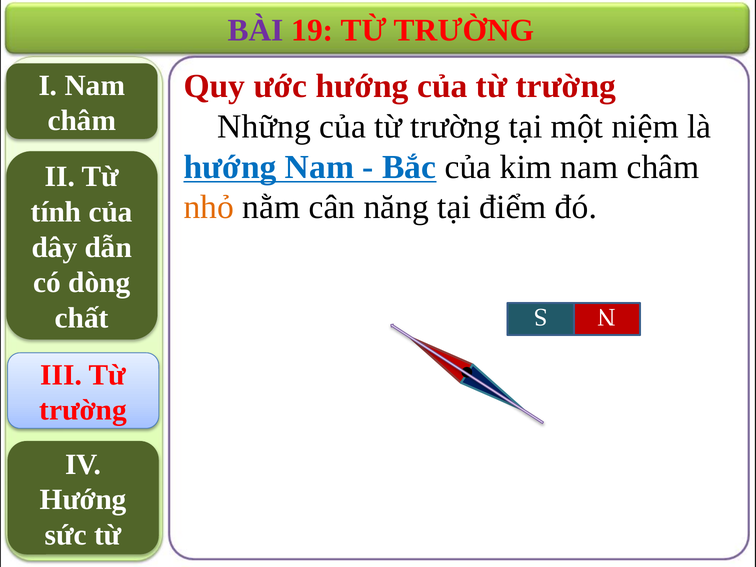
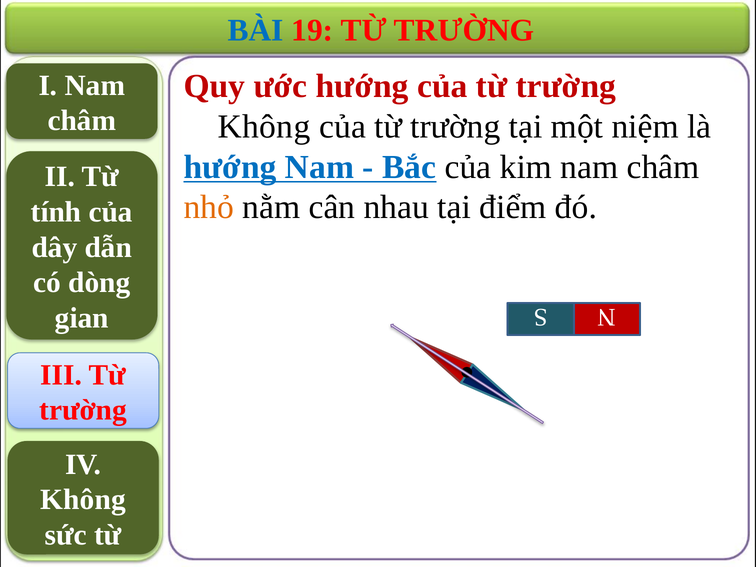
BÀI colour: purple -> blue
Những at (264, 127): Những -> Không
năng: năng -> nhau
chất: chất -> gian
Hướng at (83, 500): Hướng -> Không
